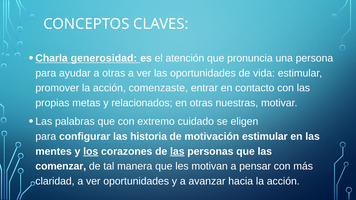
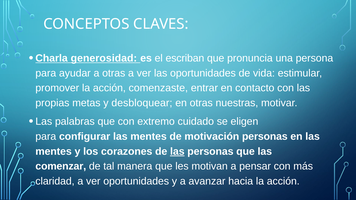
atención: atención -> escriban
relacionados: relacionados -> desbloquear
configurar las historia: historia -> mentes
motivación estimular: estimular -> personas
los underline: present -> none
